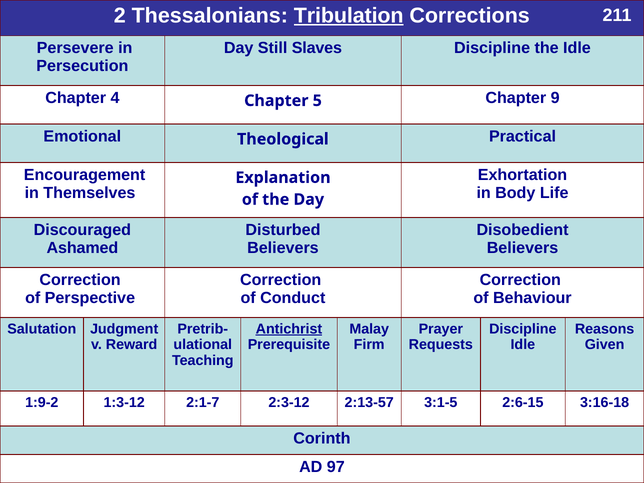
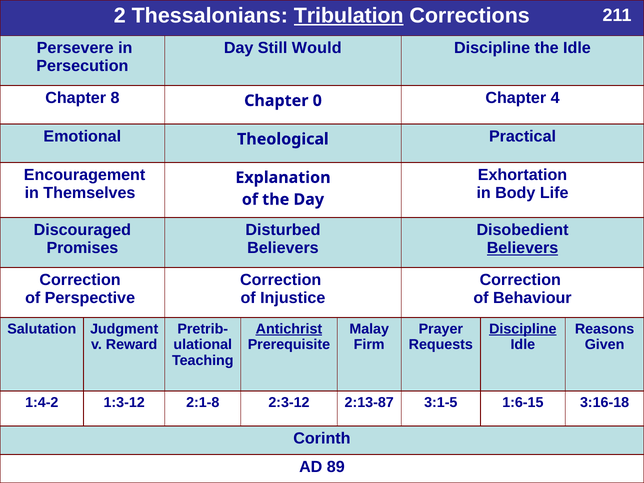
Slaves: Slaves -> Would
4: 4 -> 8
5: 5 -> 0
9: 9 -> 4
Ashamed: Ashamed -> Promises
Believers at (522, 248) underline: none -> present
Conduct: Conduct -> Injustice
Discipline at (523, 329) underline: none -> present
1:9-2: 1:9-2 -> 1:4-2
2:1-7: 2:1-7 -> 2:1-8
2:13-57: 2:13-57 -> 2:13-87
2:6-15: 2:6-15 -> 1:6-15
97: 97 -> 89
